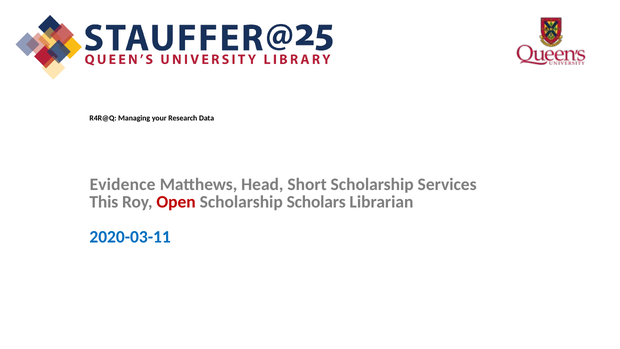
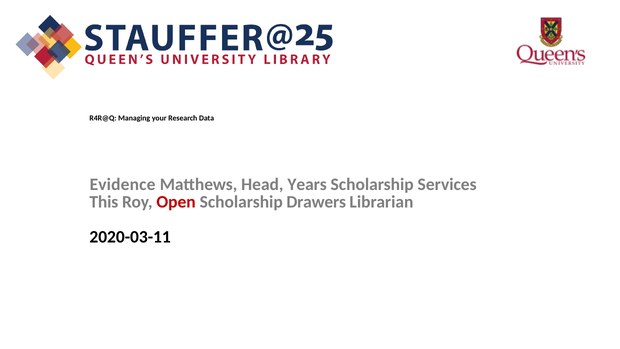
Short: Short -> Years
Scholars: Scholars -> Drawers
2020-03-11 colour: blue -> black
